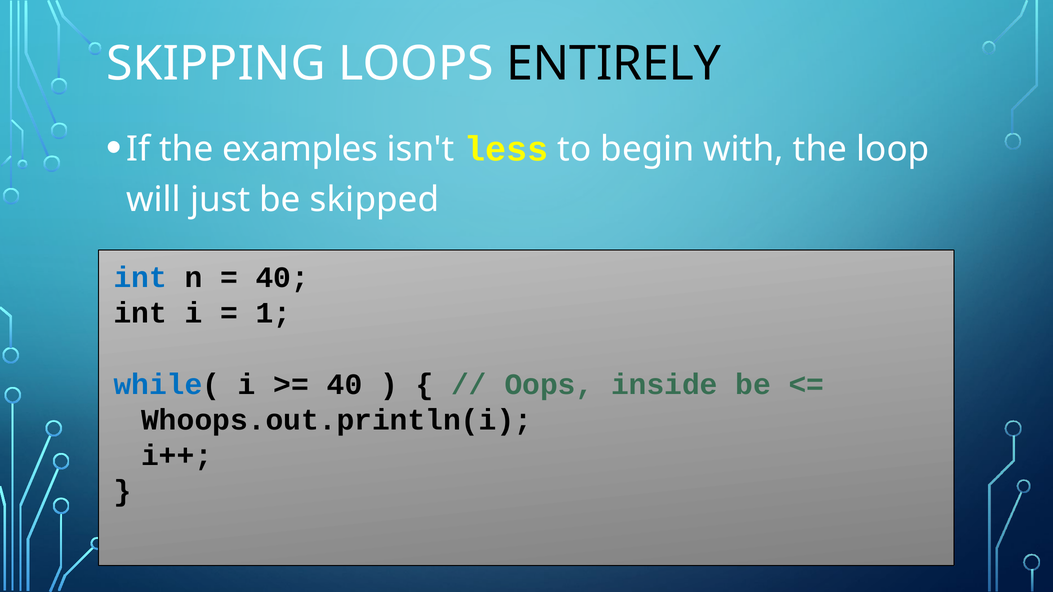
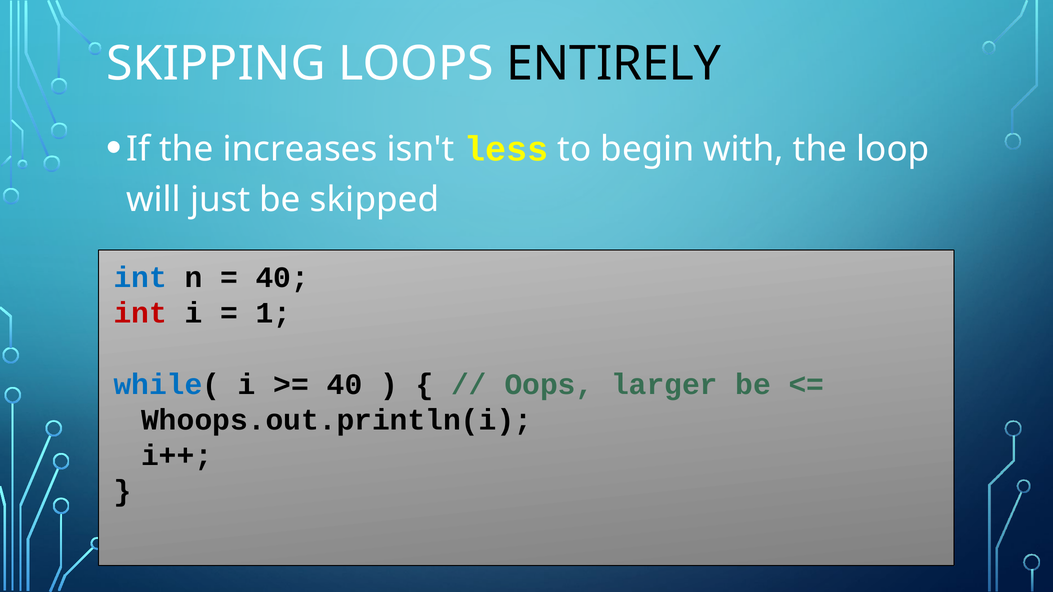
examples: examples -> increases
int at (140, 313) colour: black -> red
inside: inside -> larger
